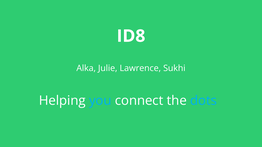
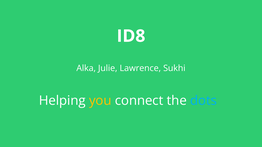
you colour: light blue -> yellow
